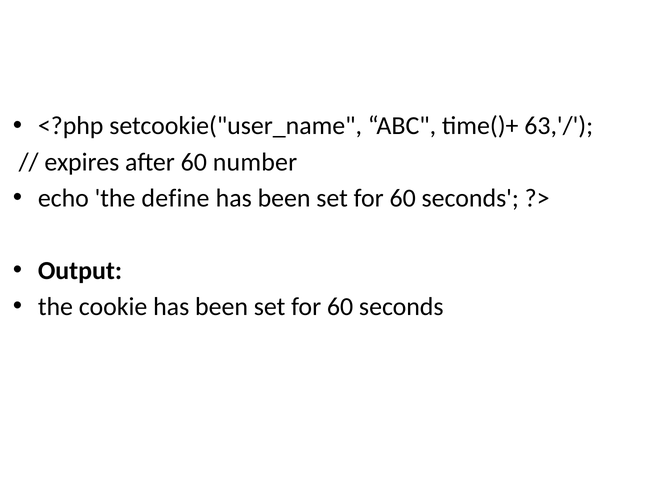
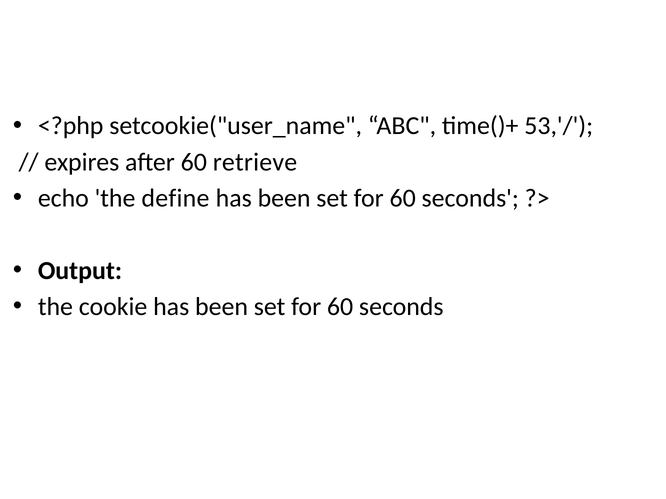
63,'/: 63,'/ -> 53,'/
number: number -> retrieve
